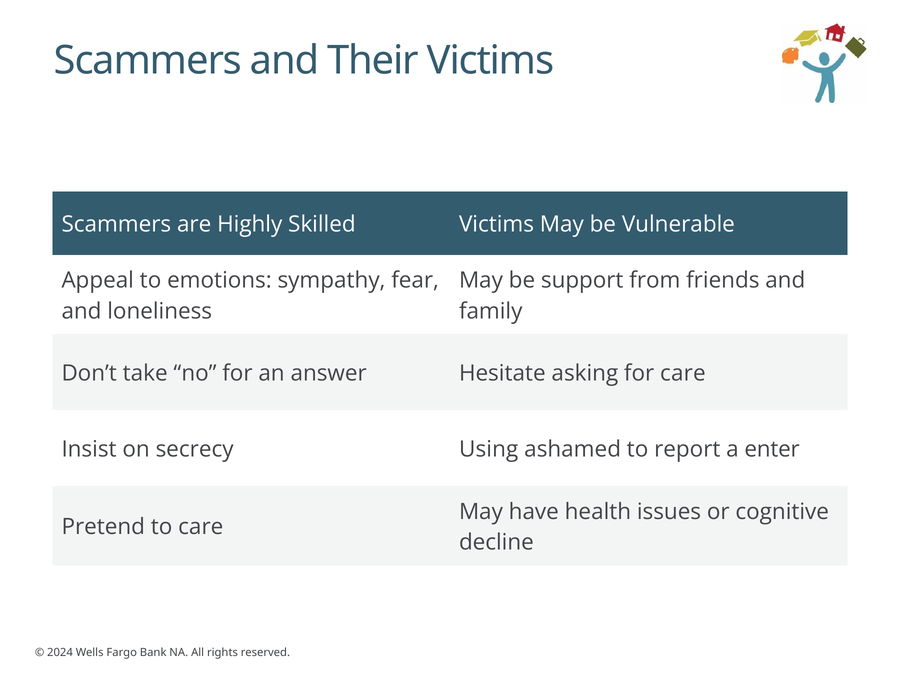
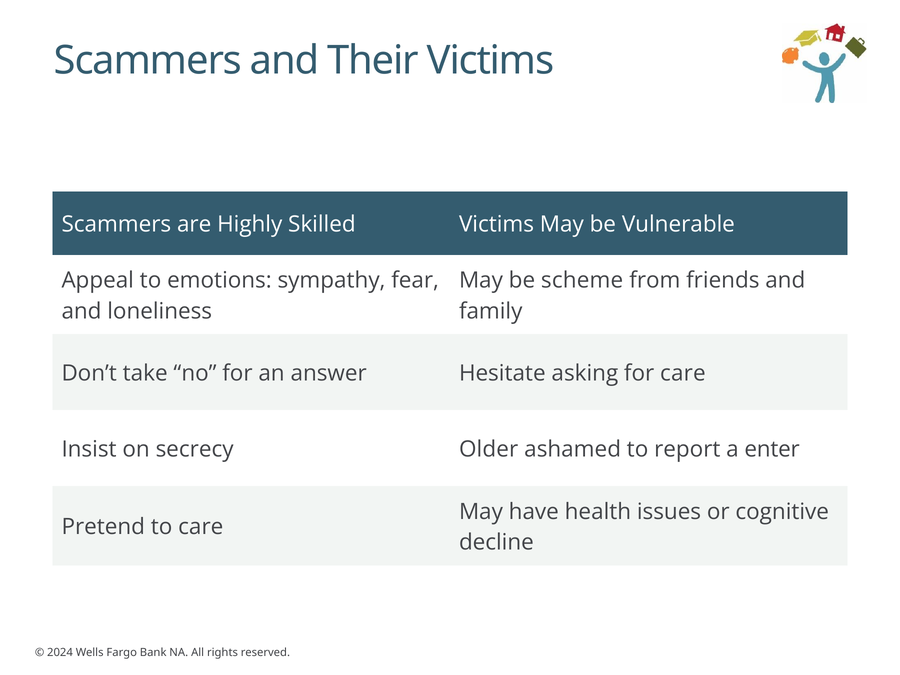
support: support -> scheme
Using: Using -> Older
